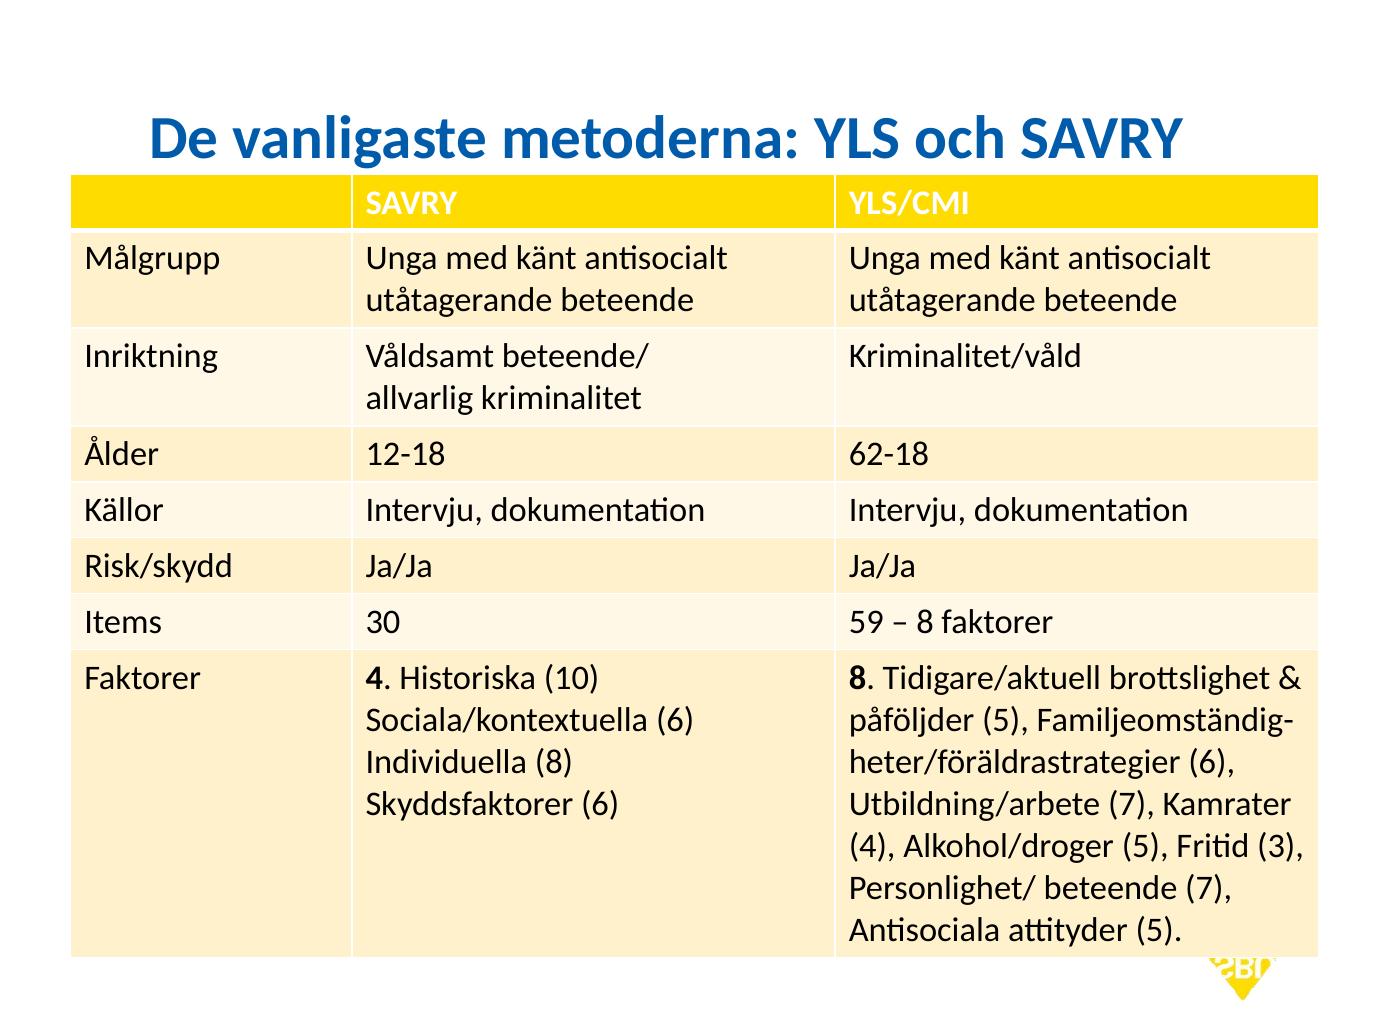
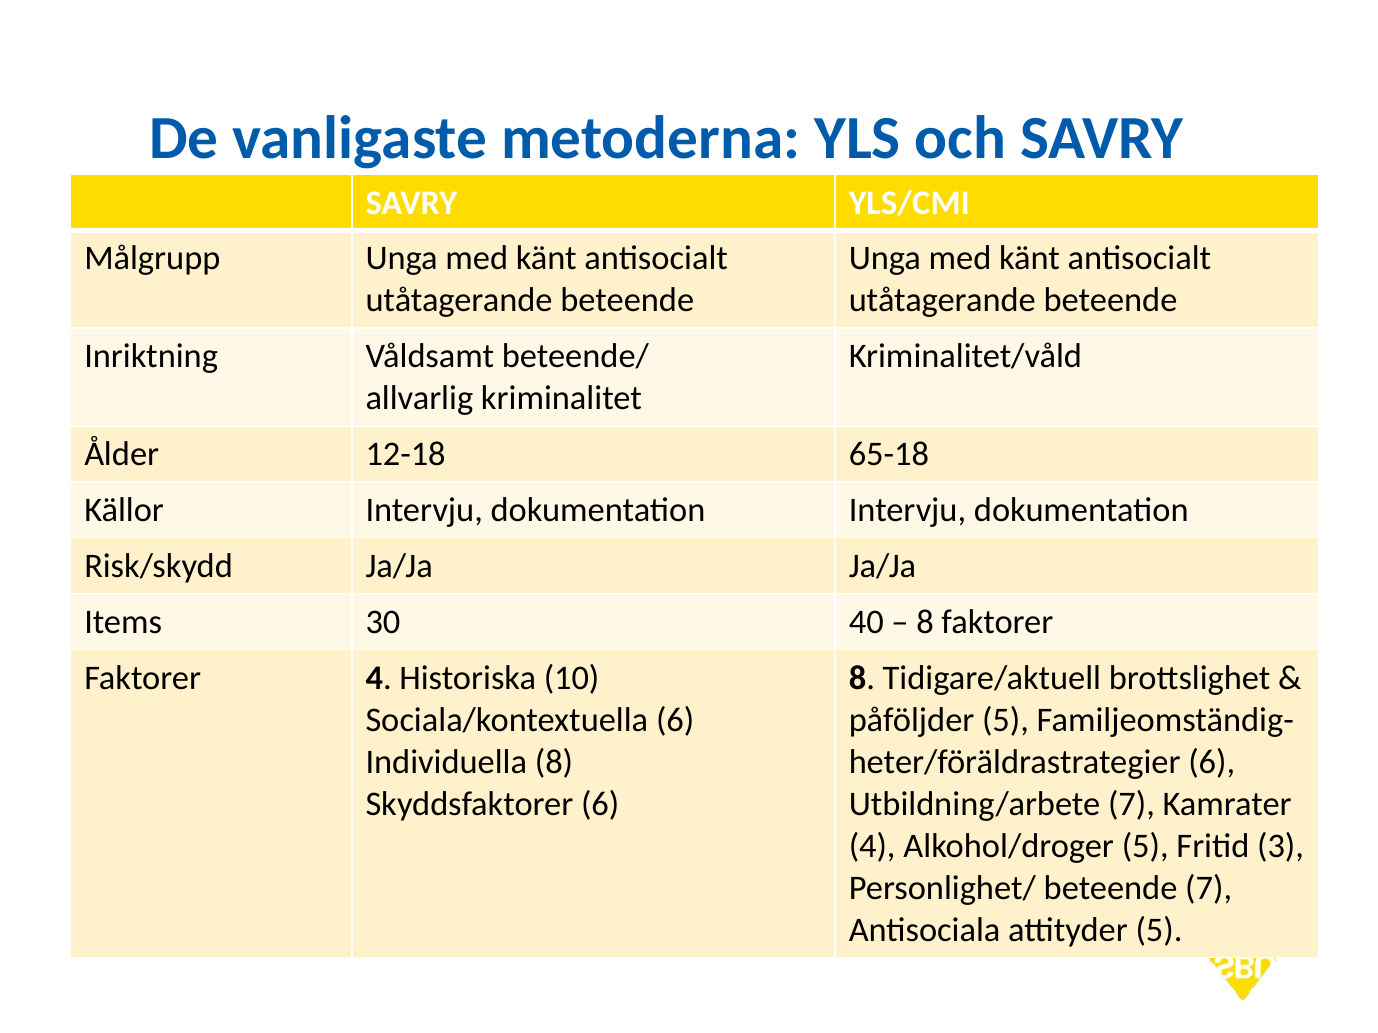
62-18: 62-18 -> 65-18
59: 59 -> 40
